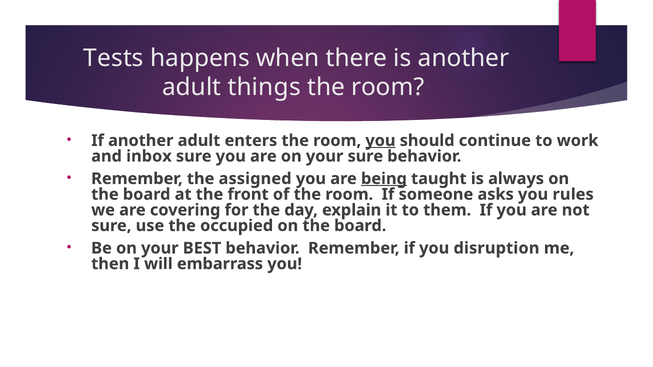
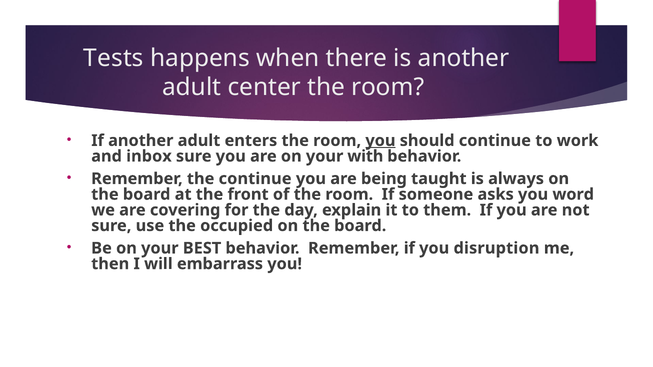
things: things -> center
your sure: sure -> with
the assigned: assigned -> continue
being underline: present -> none
rules: rules -> word
